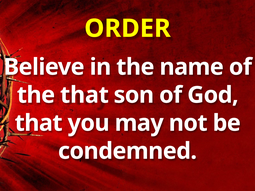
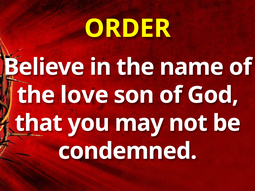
the that: that -> love
